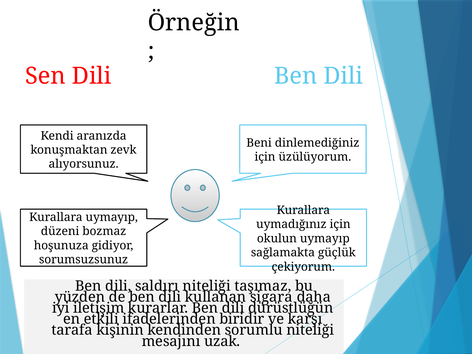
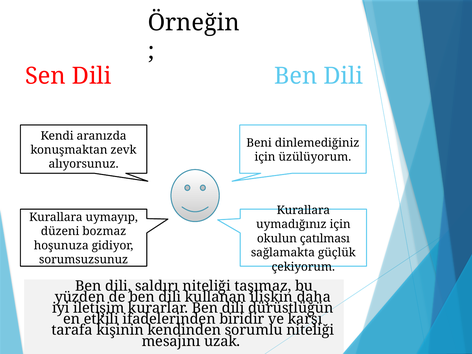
okulun uymayıp: uymayıp -> çatılması
sigara: sigara -> ilişkin
